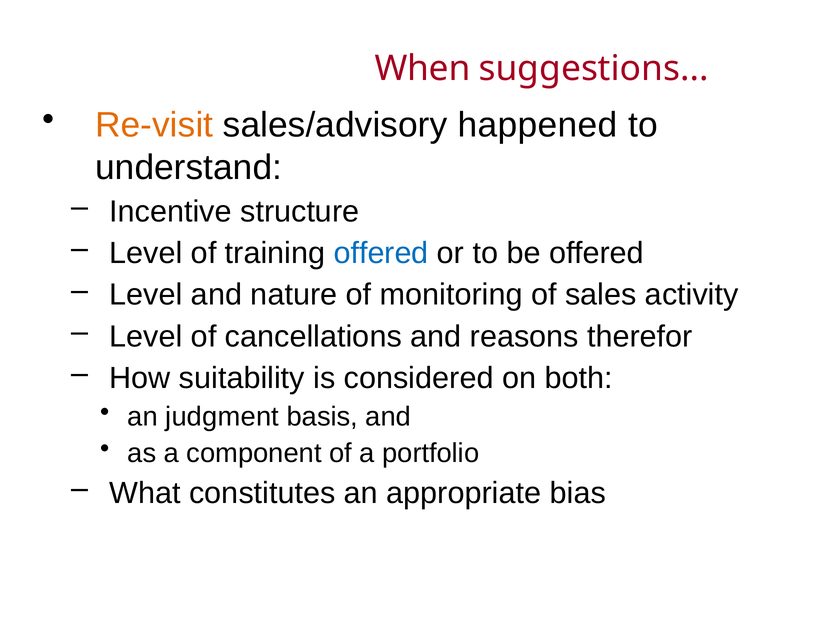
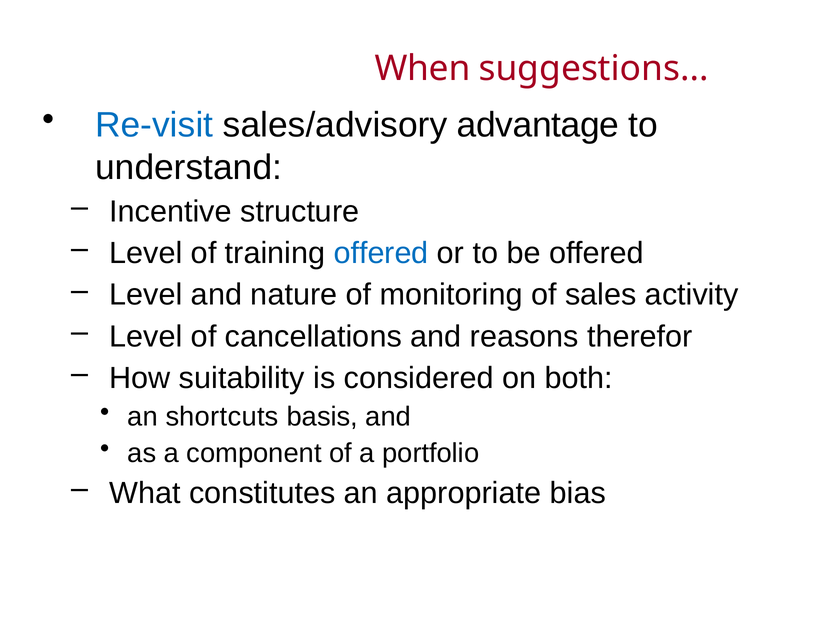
Re-visit colour: orange -> blue
happened: happened -> advantage
judgment: judgment -> shortcuts
